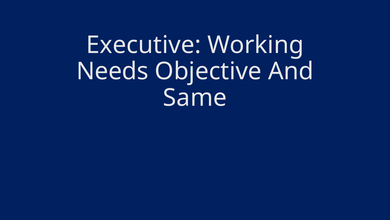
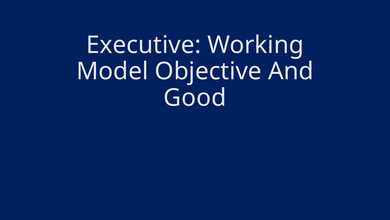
Needs: Needs -> Model
Same: Same -> Good
